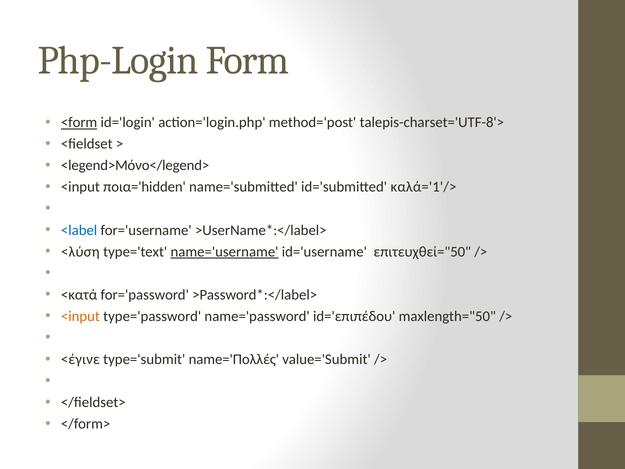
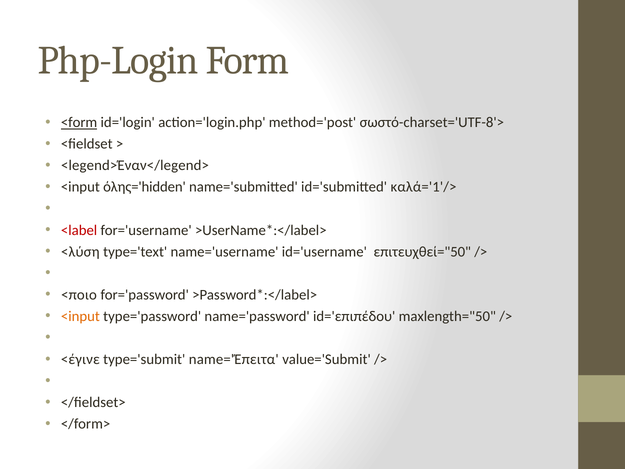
talepis-charset='UTF-8'>: talepis-charset='UTF-8'> -> σωστό-charset='UTF-8'>
<legend>Μόνο</legend>: <legend>Μόνο</legend> -> <legend>Έναν</legend>
ποια='hidden: ποια='hidden -> όλης='hidden
<label colour: blue -> red
name='username underline: present -> none
<κατά: <κατά -> <ποιο
name='Πολλές: name='Πολλές -> name='Έπειτα
